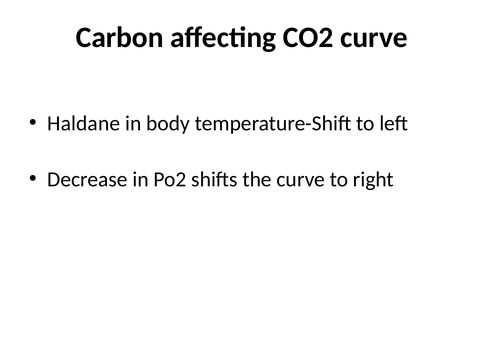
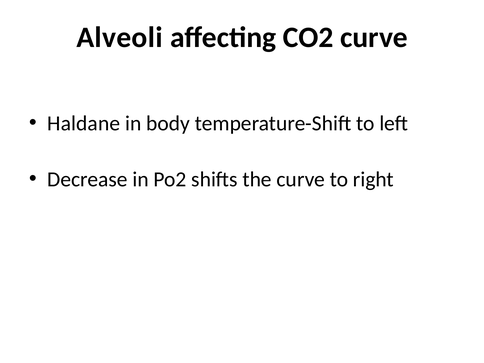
Carbon: Carbon -> Alveoli
